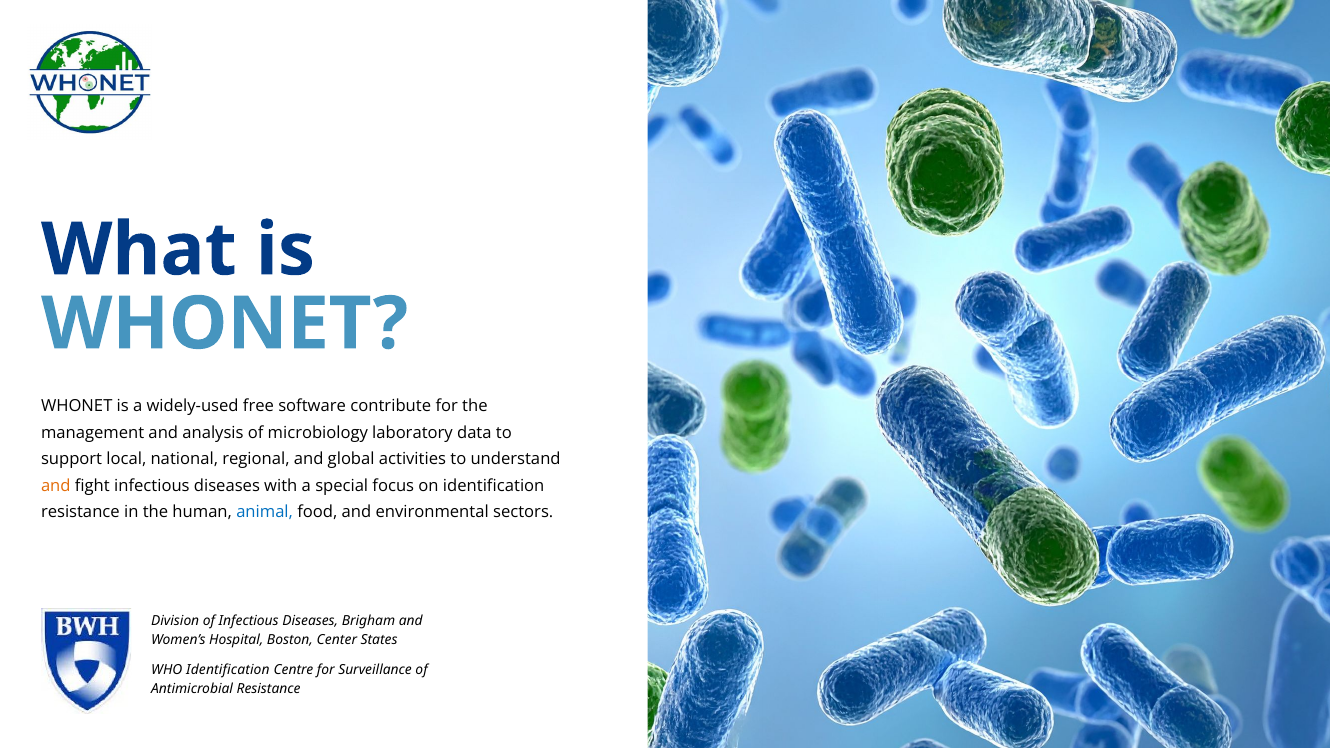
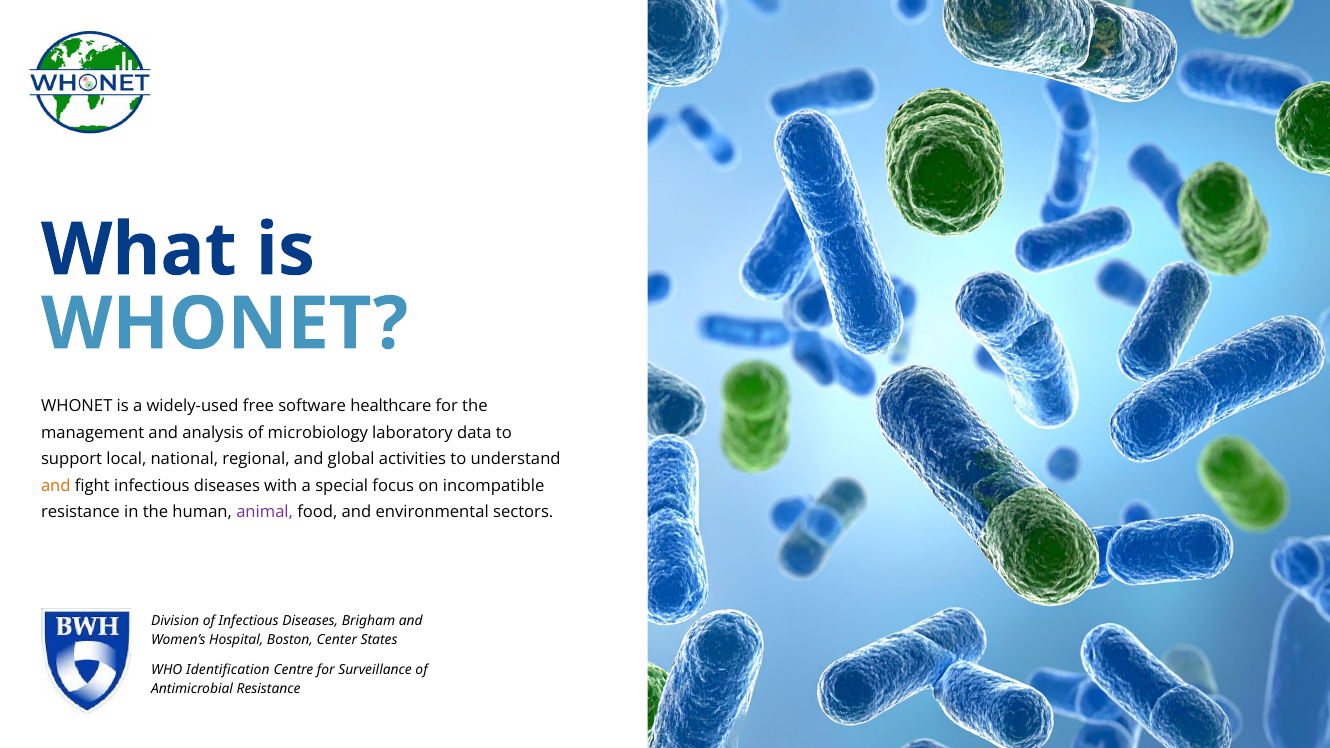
contribute: contribute -> healthcare
on identification: identification -> incompatible
animal colour: blue -> purple
